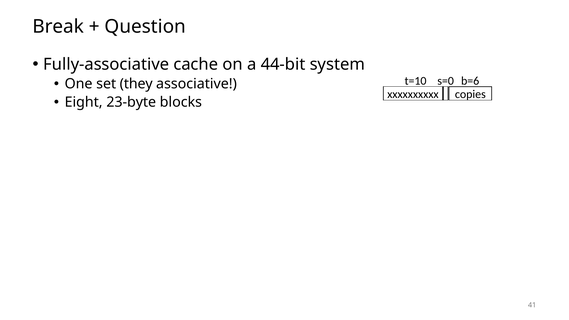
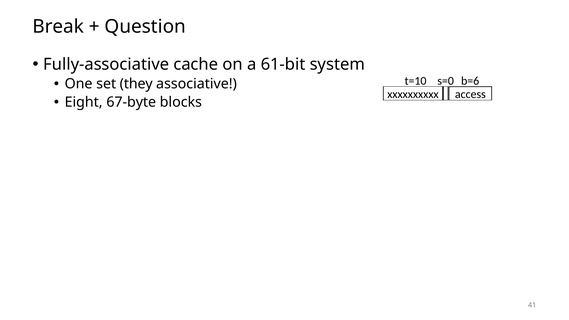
44-bit: 44-bit -> 61-bit
copies: copies -> access
23-byte: 23-byte -> 67-byte
